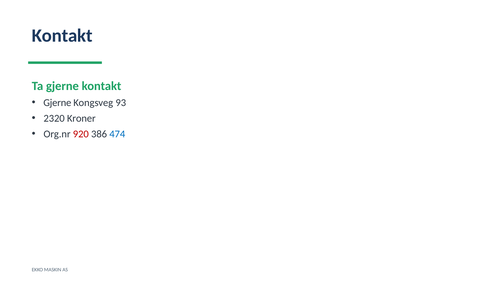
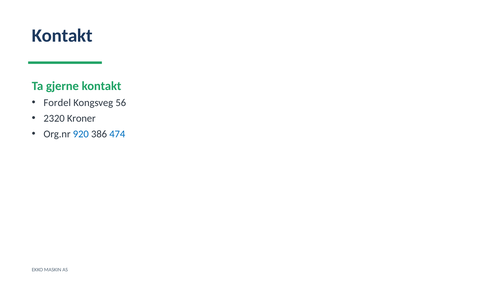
Gjerne at (57, 103): Gjerne -> Fordel
93: 93 -> 56
920 colour: red -> blue
